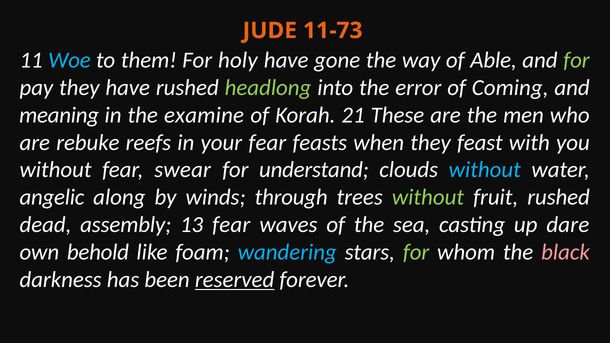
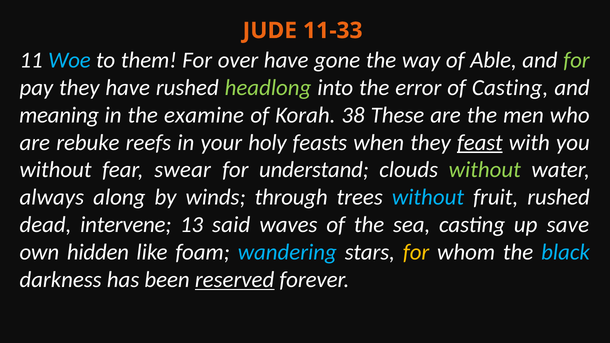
11-73: 11-73 -> 11-33
holy: holy -> over
of Coming: Coming -> Casting
21: 21 -> 38
your fear: fear -> holy
feast underline: none -> present
without at (485, 170) colour: light blue -> light green
angelic: angelic -> always
without at (428, 197) colour: light green -> light blue
assembly: assembly -> intervene
13 fear: fear -> said
dare: dare -> save
behold: behold -> hidden
for at (416, 252) colour: light green -> yellow
black colour: pink -> light blue
